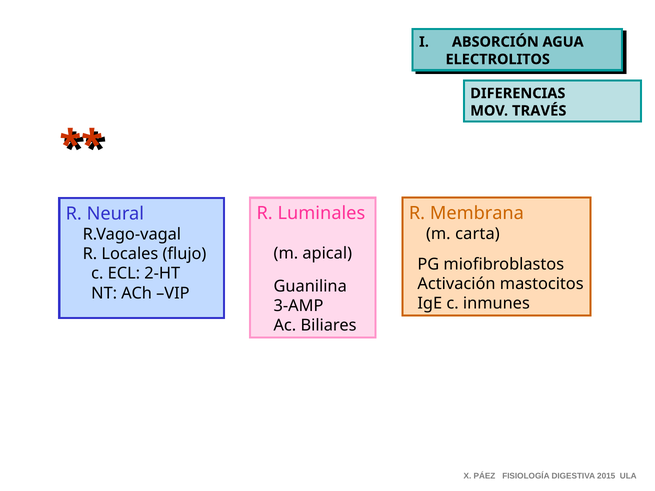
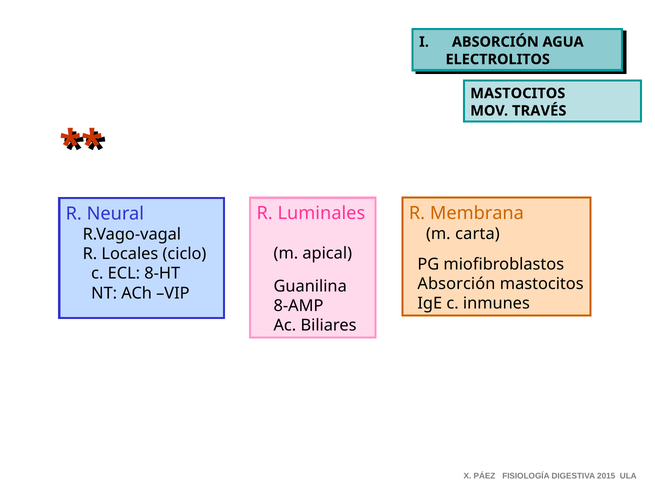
DIFERENCIAS at (518, 93): DIFERENCIAS -> MASTOCITOS
flujo: flujo -> ciclo
2-HT: 2-HT -> 8-HT
Activación at (457, 284): Activación -> Absorción
3-AMP: 3-AMP -> 8-AMP
